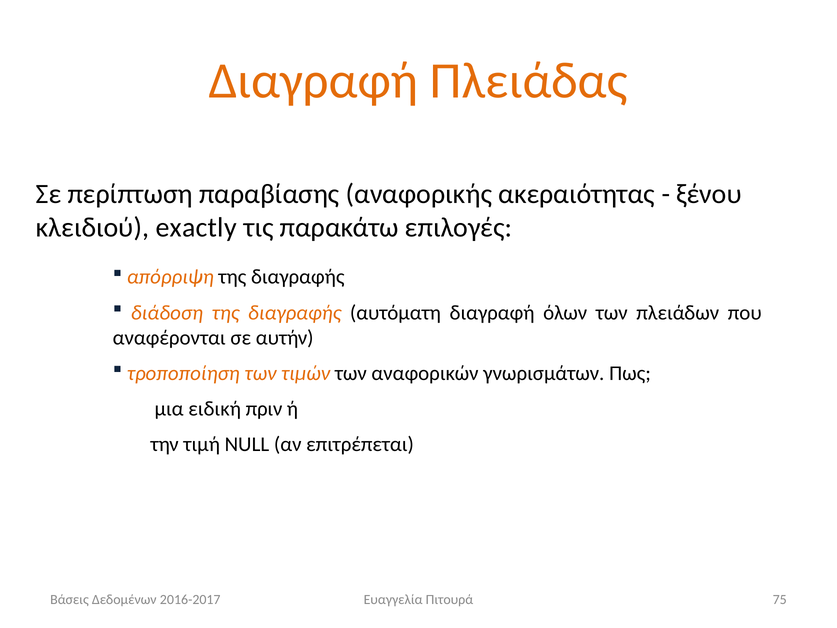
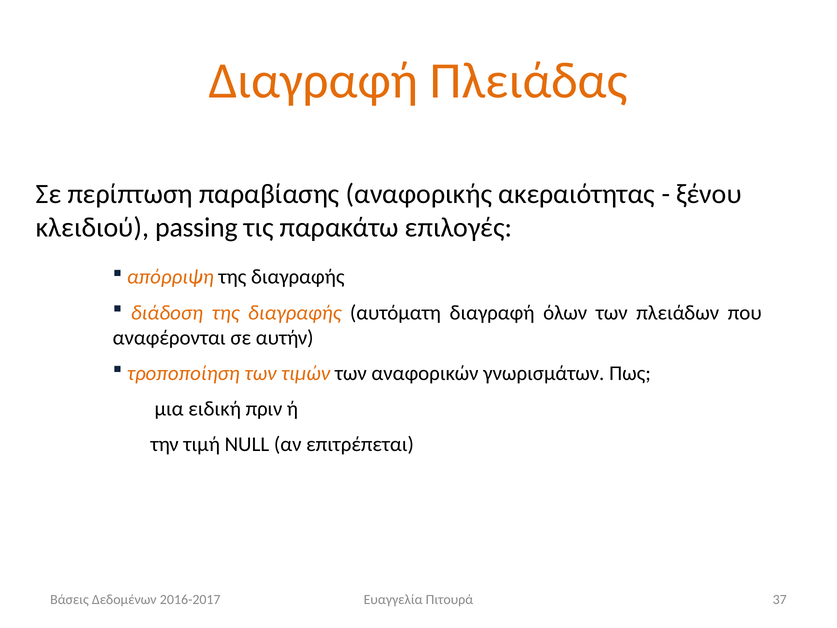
exactly: exactly -> passing
75: 75 -> 37
